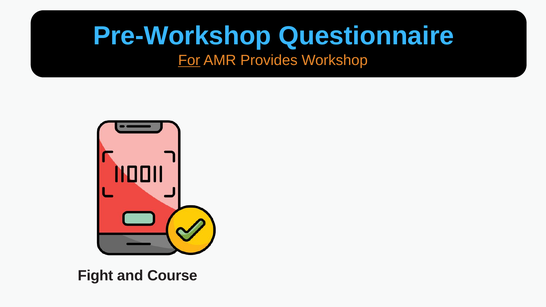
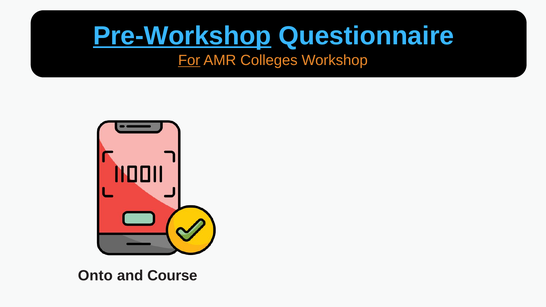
Pre-Workshop underline: none -> present
Provides: Provides -> Colleges
Fight: Fight -> Onto
